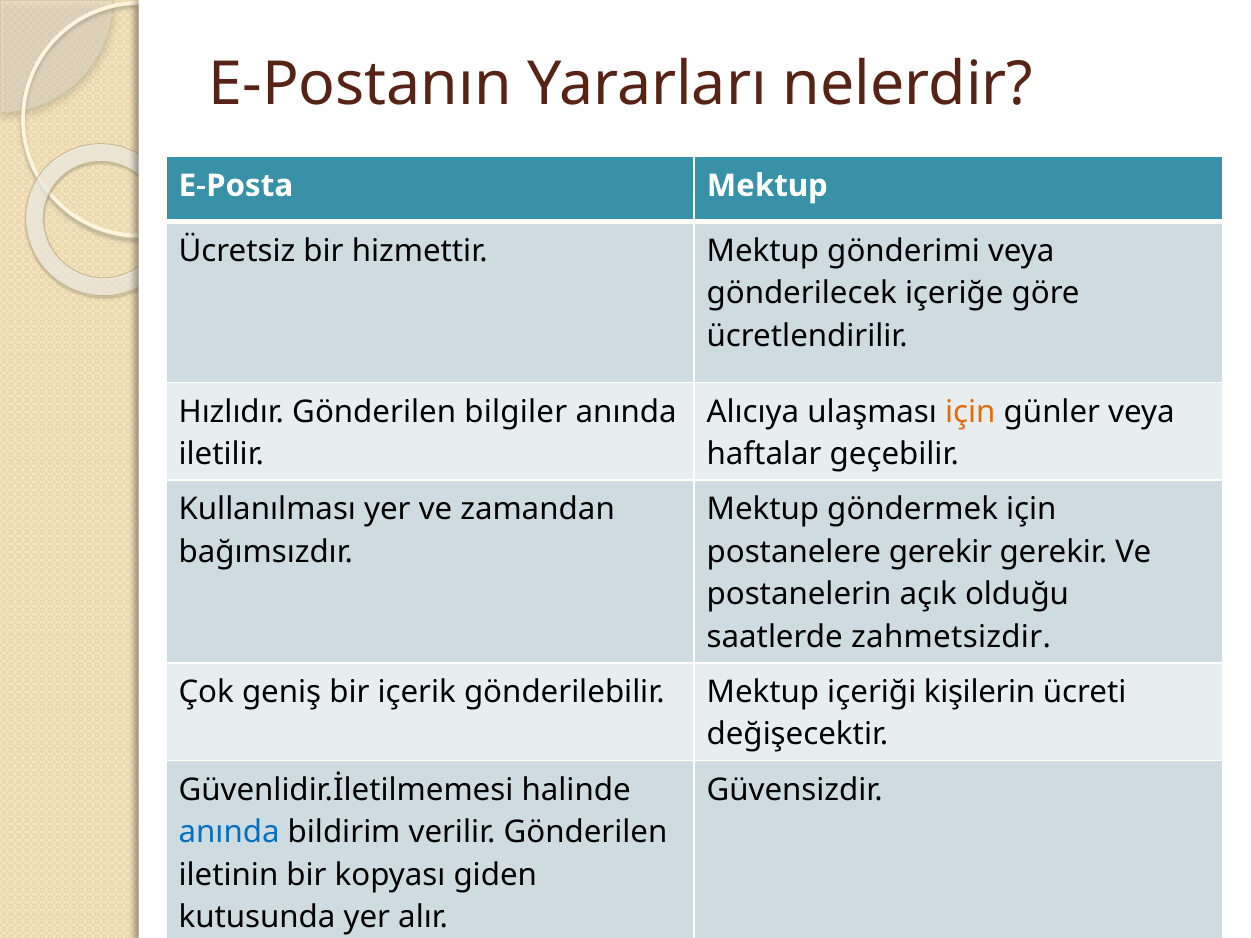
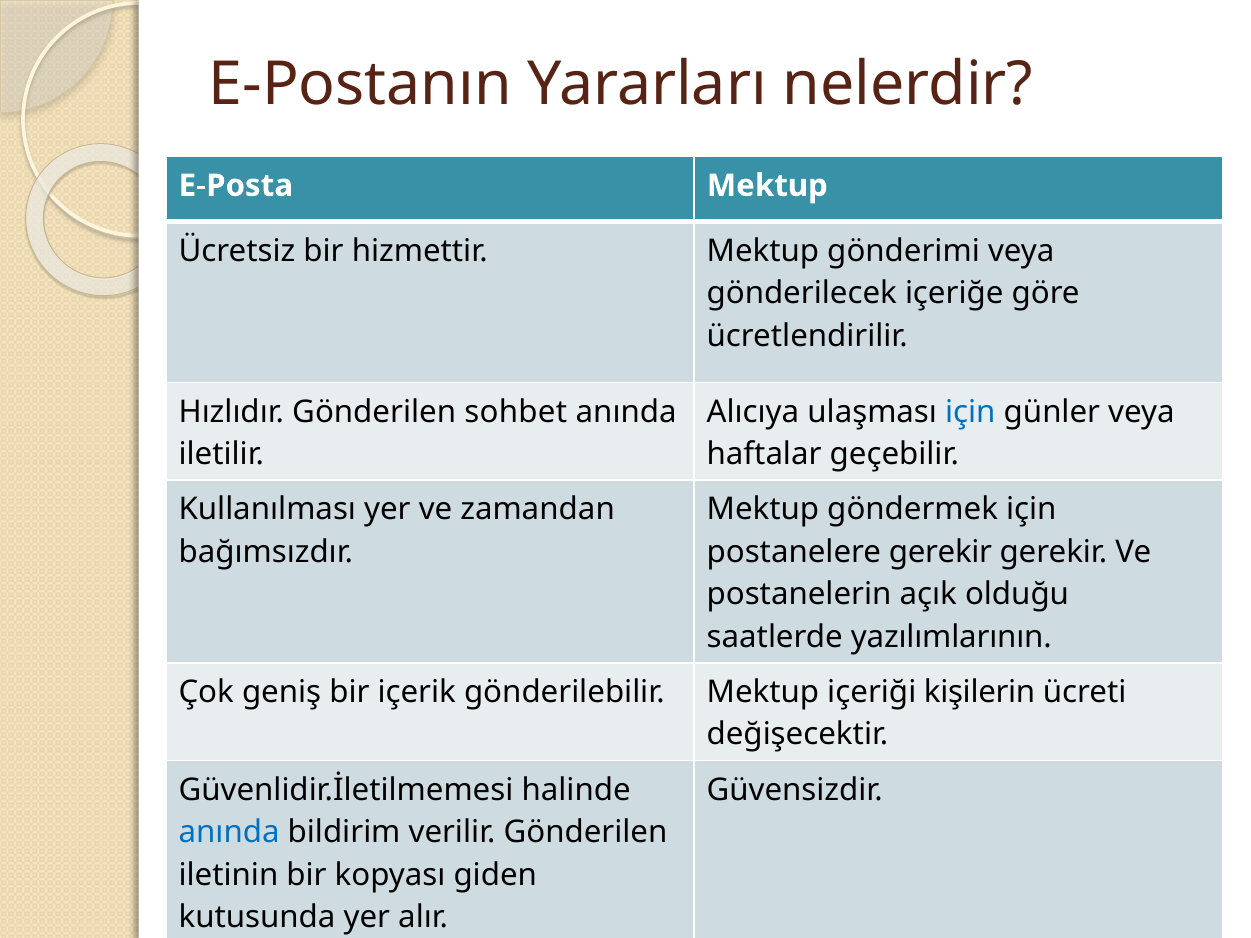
bilgiler: bilgiler -> sohbet
için at (970, 412) colour: orange -> blue
zahmetsizdir: zahmetsizdir -> yazılımlarının
